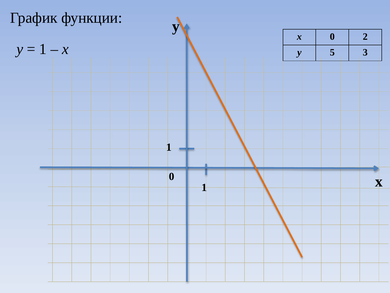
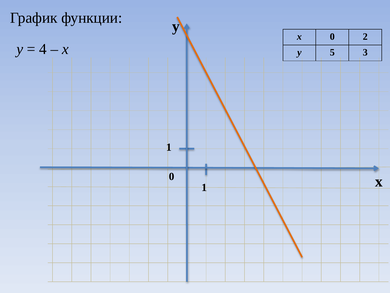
1 at (43, 49): 1 -> 4
